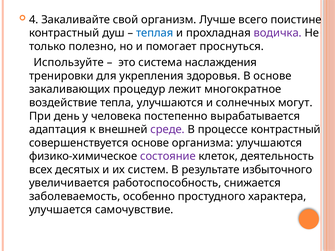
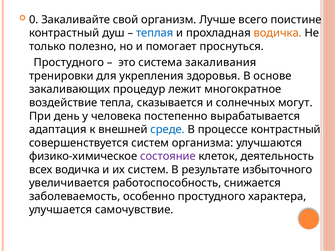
4: 4 -> 0
водичка at (278, 33) colour: purple -> orange
Используйте at (69, 63): Используйте -> Простудного
наслаждения: наслаждения -> закаливания
тепла улучшаются: улучшаются -> сказывается
среде colour: purple -> blue
совершенствуется основе: основе -> систем
всех десятых: десятых -> водичка
